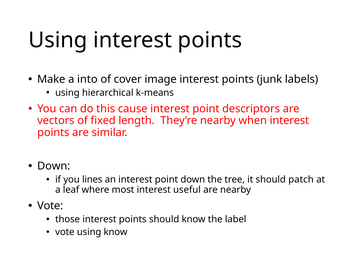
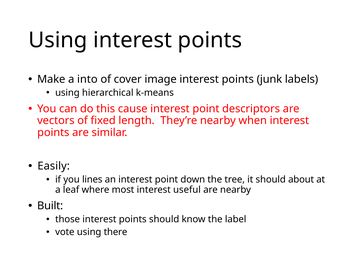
Down at (54, 166): Down -> Easily
patch: patch -> about
Vote at (50, 206): Vote -> Built
using know: know -> there
